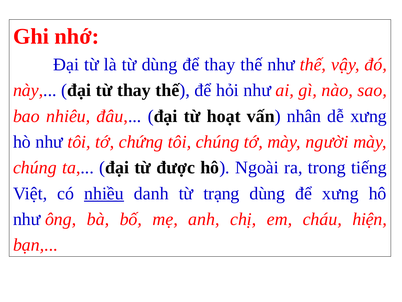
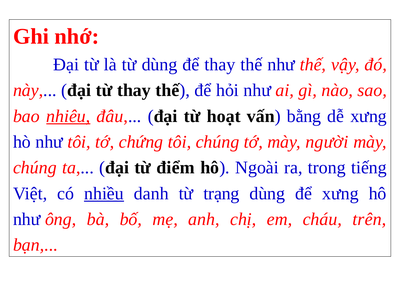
nhiêu underline: none -> present
nhân: nhân -> bằng
được: được -> điểm
hiện: hiện -> trên
